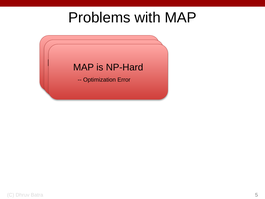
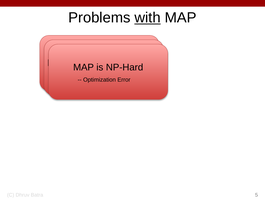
with underline: none -> present
